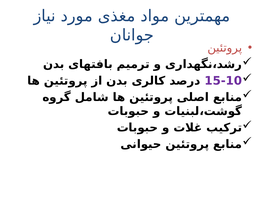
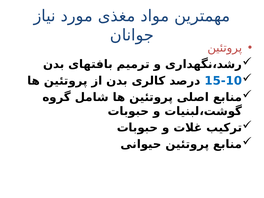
15-10 colour: purple -> blue
